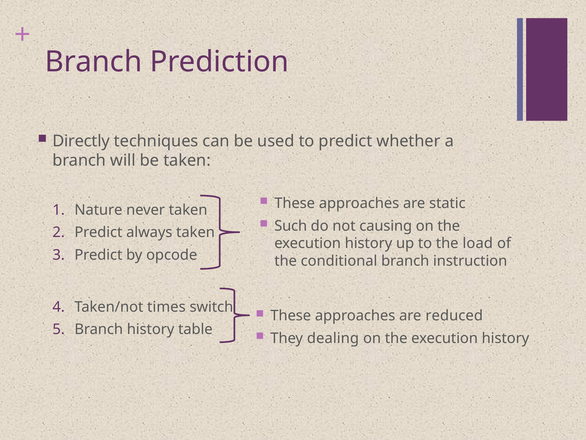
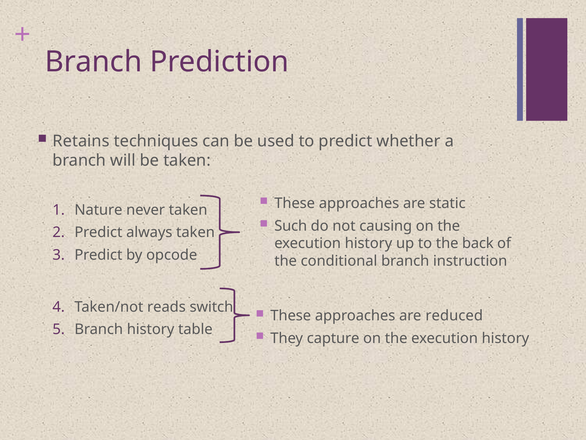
Directly: Directly -> Retains
load: load -> back
times: times -> reads
dealing: dealing -> capture
